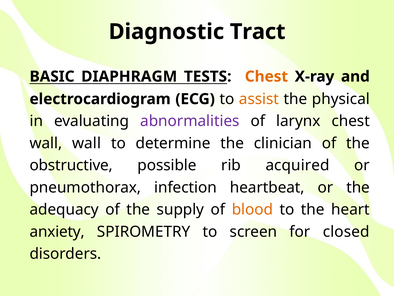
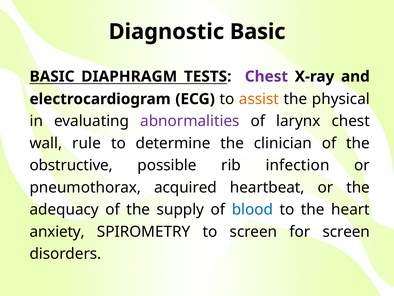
Diagnostic Tract: Tract -> Basic
Chest at (266, 76) colour: orange -> purple
wall wall: wall -> rule
acquired: acquired -> infection
infection: infection -> acquired
blood colour: orange -> blue
for closed: closed -> screen
